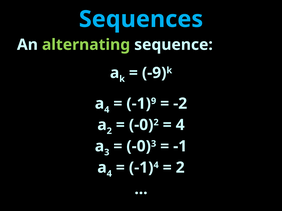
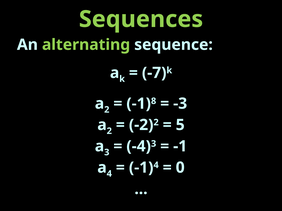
Sequences colour: light blue -> light green
-9: -9 -> -7
4 at (107, 110): 4 -> 2
9: 9 -> 8
-2: -2 -> -3
-0 at (141, 125): -0 -> -2
4 at (180, 125): 4 -> 5
-0 at (139, 147): -0 -> -4
2 at (180, 168): 2 -> 0
